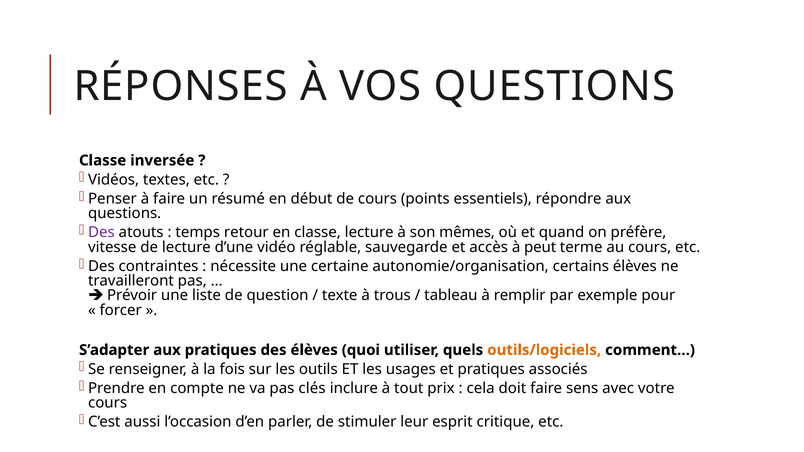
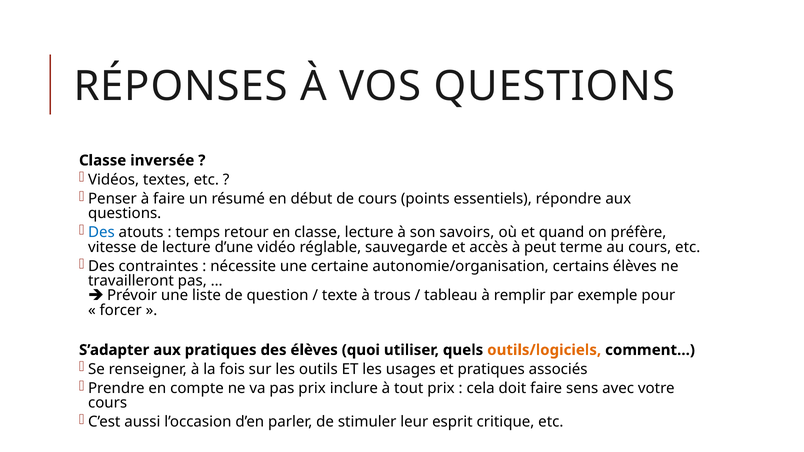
Des at (101, 233) colour: purple -> blue
mêmes: mêmes -> savoirs
pas clés: clés -> prix
